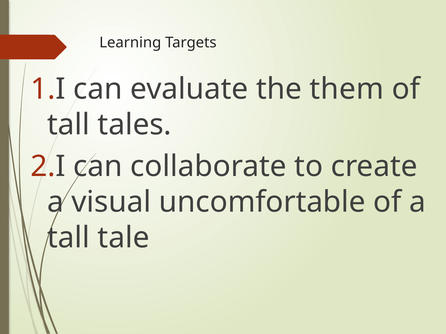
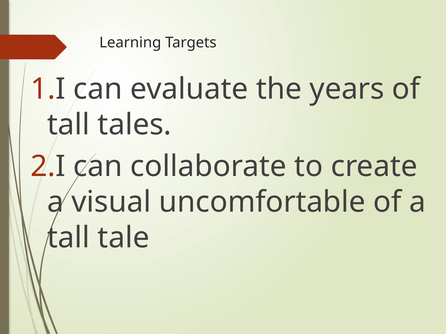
them: them -> years
